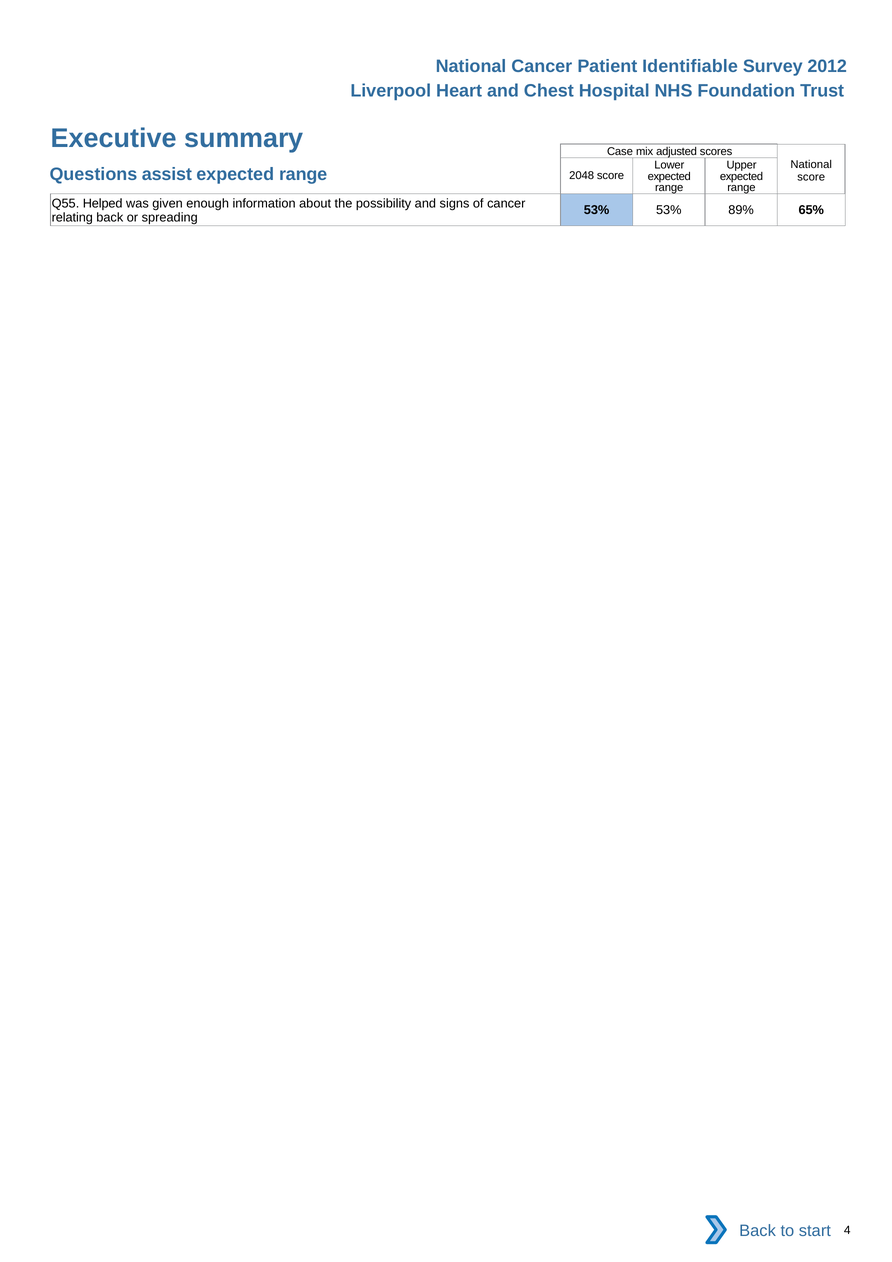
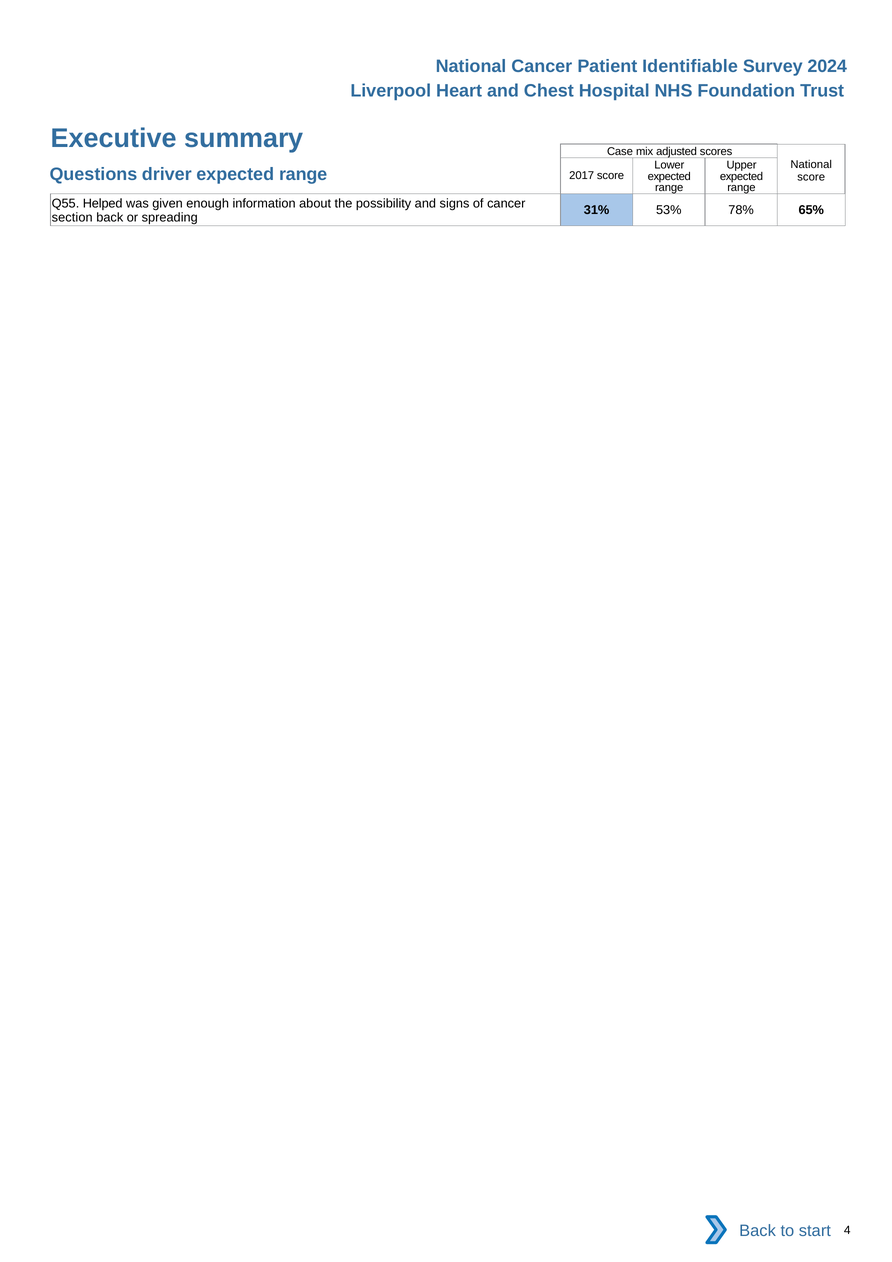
2012: 2012 -> 2024
assist: assist -> driver
2048: 2048 -> 2017
53% at (597, 210): 53% -> 31%
89%: 89% -> 78%
relating: relating -> section
